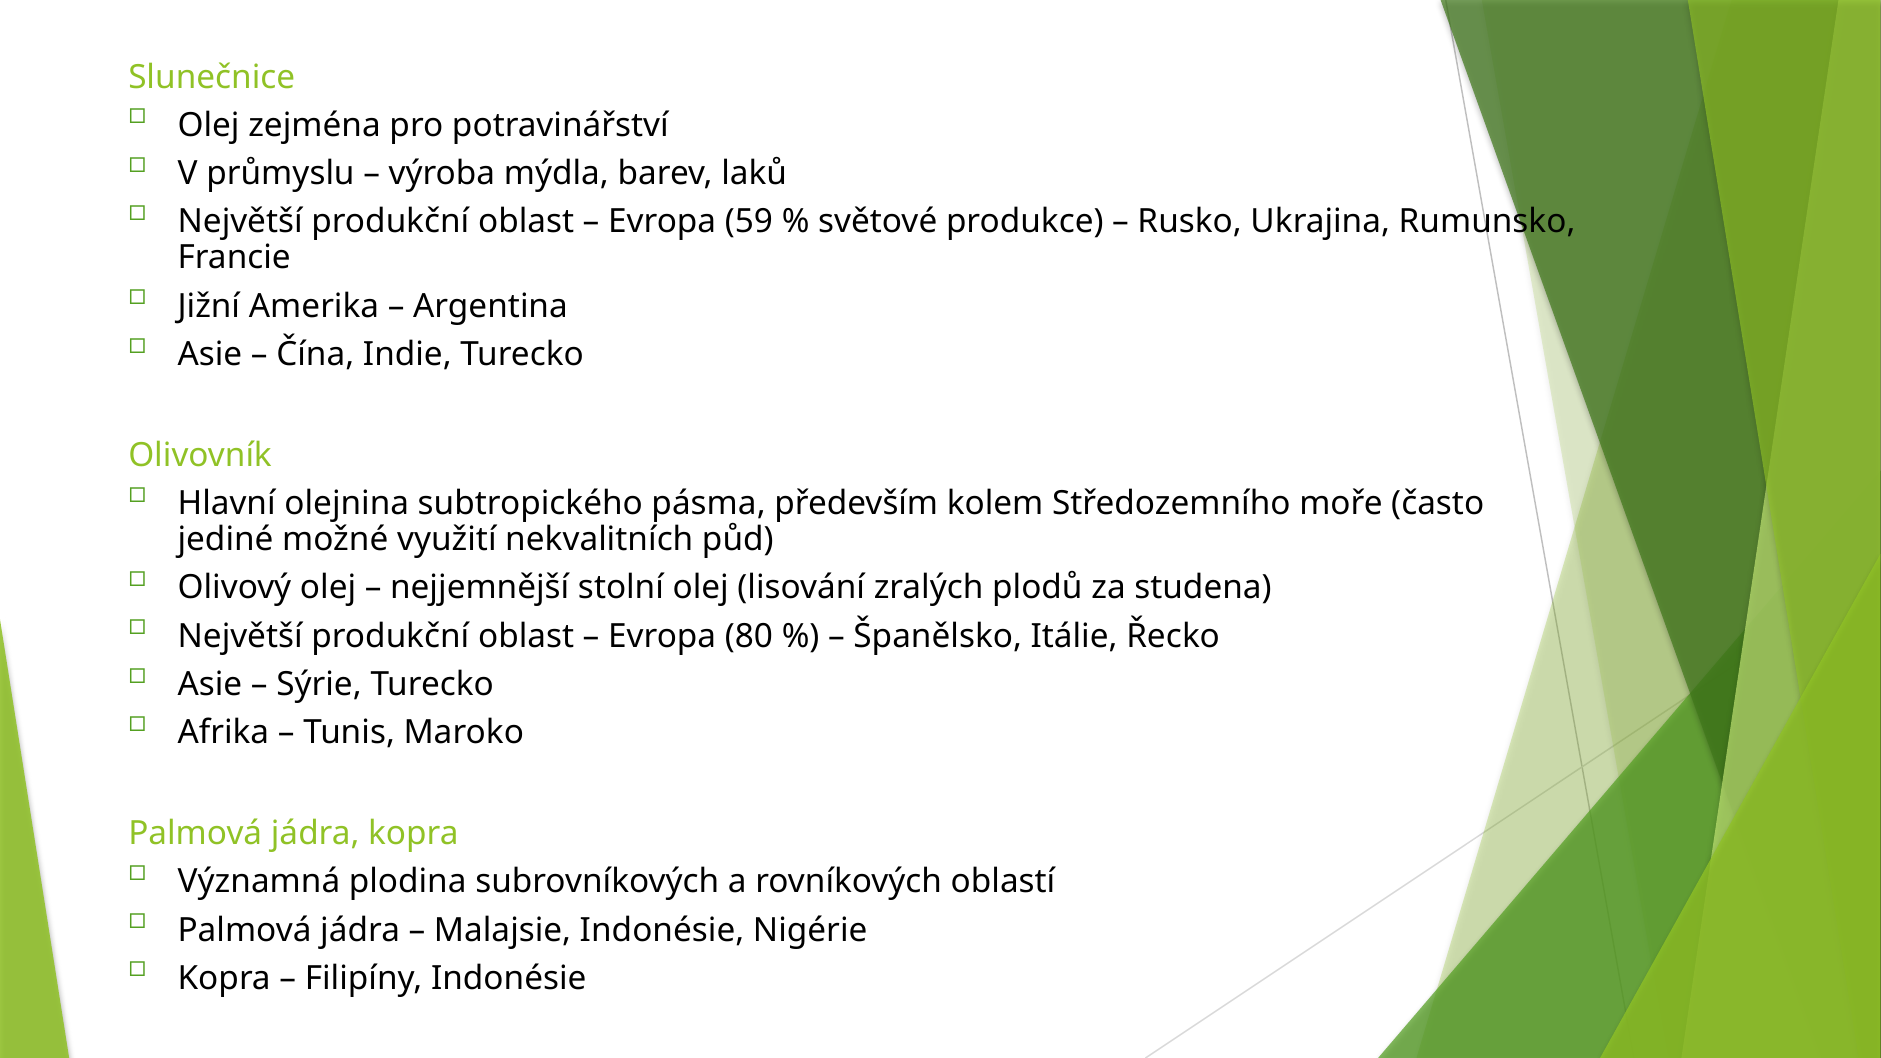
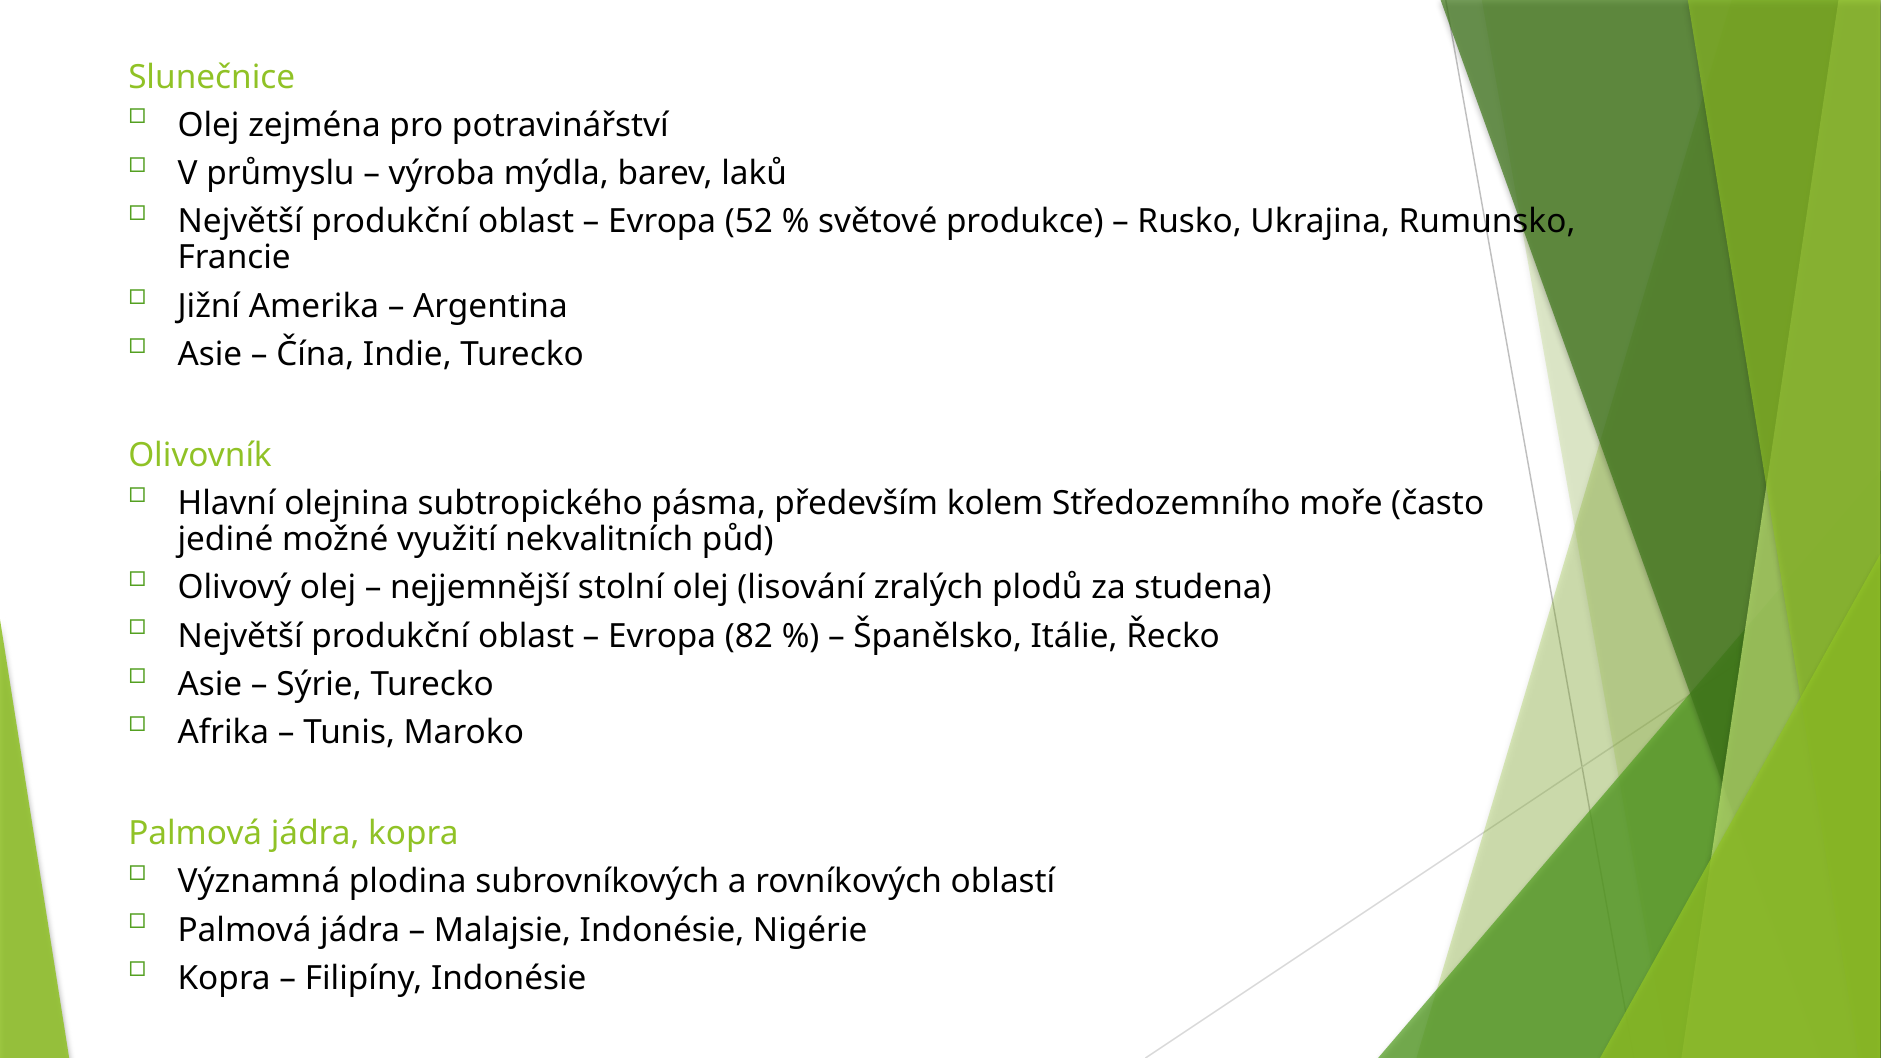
59: 59 -> 52
80: 80 -> 82
